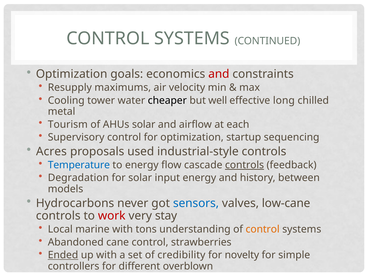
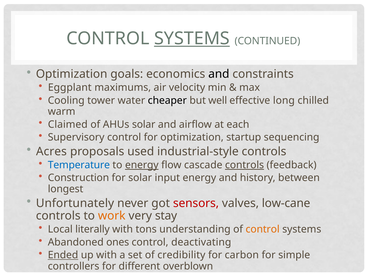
SYSTEMS at (192, 39) underline: none -> present
and at (219, 74) colour: red -> black
Resupply: Resupply -> Eggplant
metal: metal -> warm
Tourism: Tourism -> Claimed
energy at (142, 165) underline: none -> present
Degradation: Degradation -> Construction
models: models -> longest
Hydrocarbons: Hydrocarbons -> Unfortunately
sensors colour: blue -> red
work colour: red -> orange
marine: marine -> literally
cane: cane -> ones
strawberries: strawberries -> deactivating
novelty: novelty -> carbon
